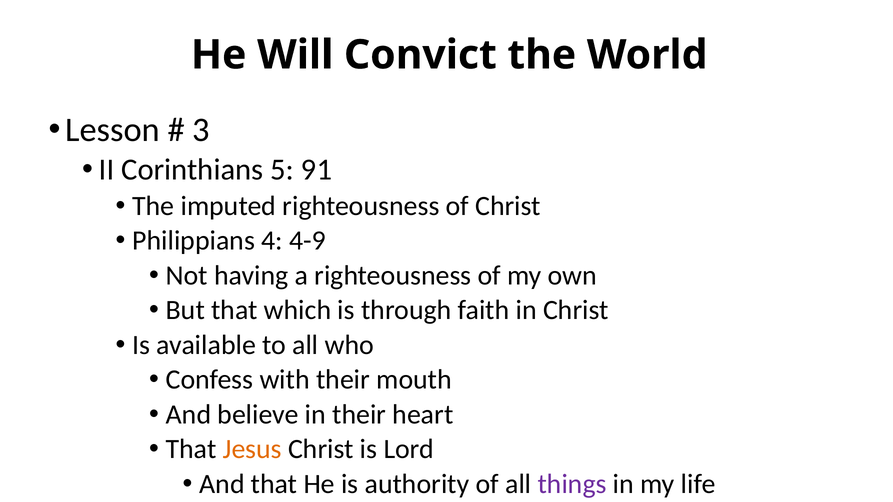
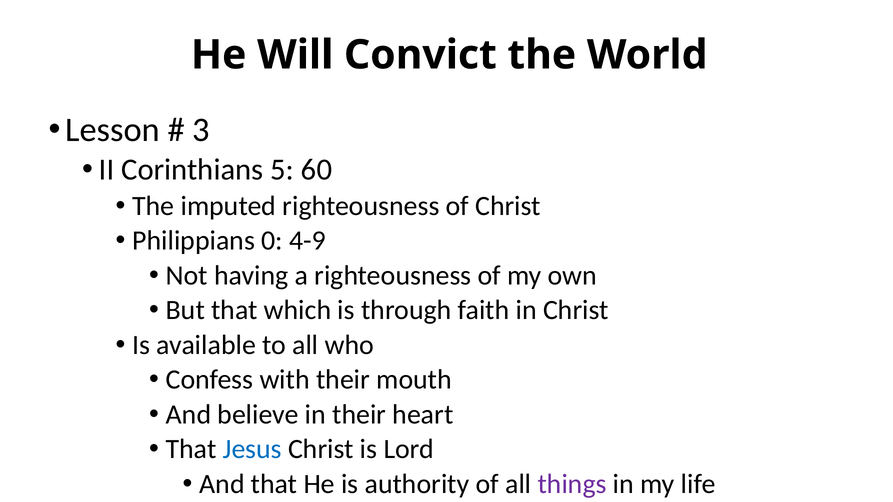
91: 91 -> 60
4: 4 -> 0
Jesus colour: orange -> blue
